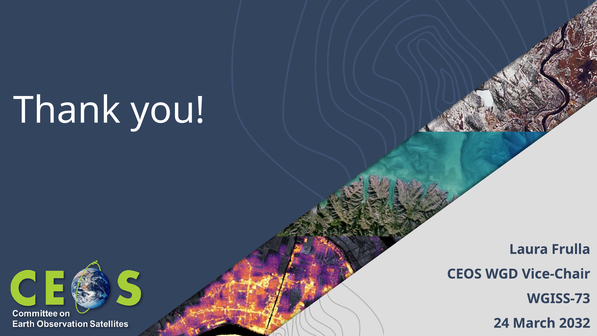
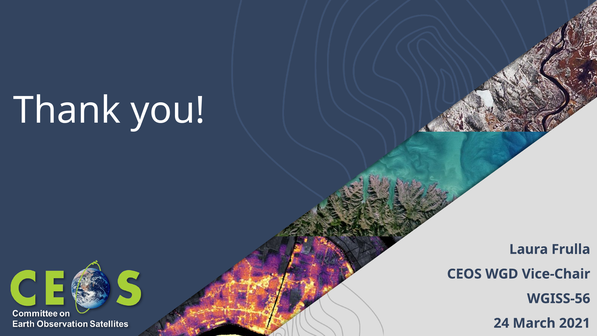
WGISS-73: WGISS-73 -> WGISS-56
2032: 2032 -> 2021
